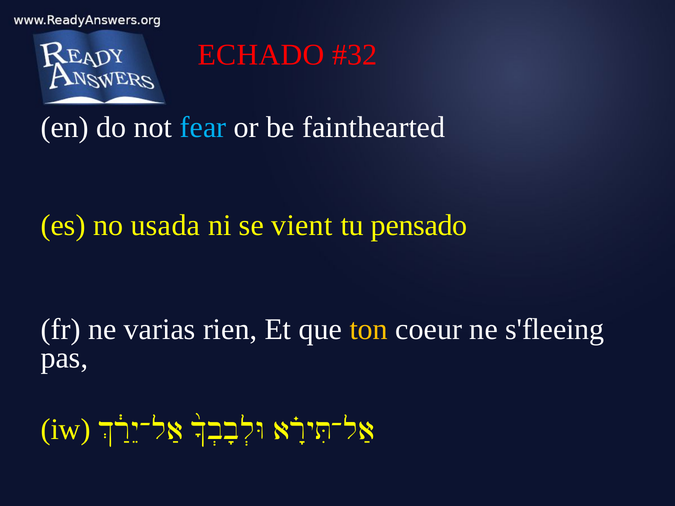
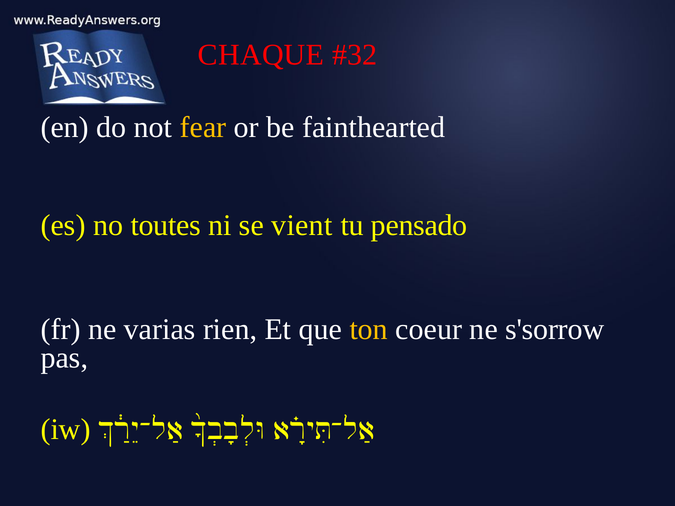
ECHADO: ECHADO -> CHAQUE
fear colour: light blue -> yellow
usada: usada -> toutes
s'fleeing: s'fleeing -> s'sorrow
